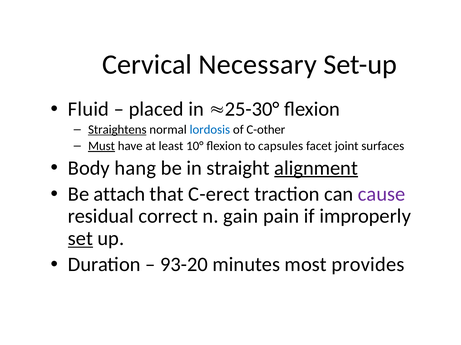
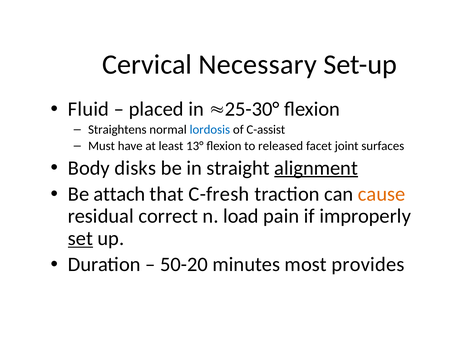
Straightens underline: present -> none
C-other: C-other -> C-assist
Must underline: present -> none
10°: 10° -> 13°
capsules: capsules -> released
hang: hang -> disks
C-erect: C-erect -> C-fresh
cause colour: purple -> orange
gain: gain -> load
93-20: 93-20 -> 50-20
